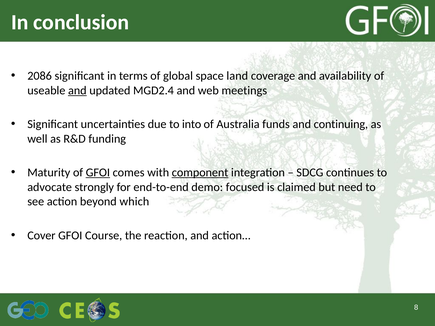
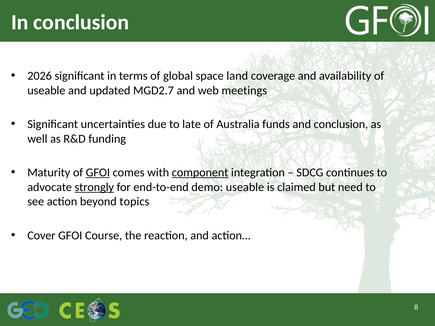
2086: 2086 -> 2026
and at (77, 91) underline: present -> none
MGD2.4: MGD2.4 -> MGD2.7
into: into -> late
and continuing: continuing -> conclusion
strongly underline: none -> present
demo focused: focused -> useable
which: which -> topics
